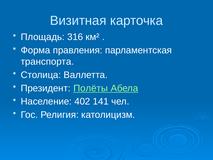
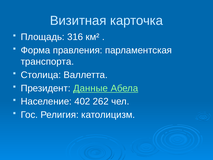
Полёты: Полёты -> Данные
141: 141 -> 262
